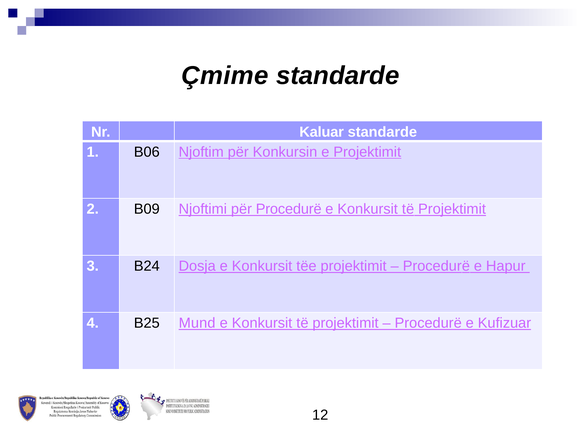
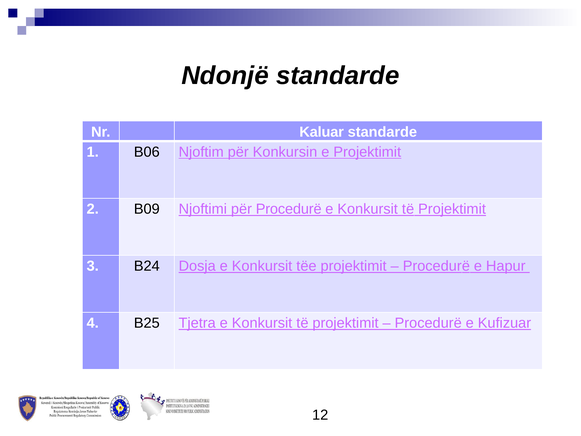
Çmime: Çmime -> Ndonjë
Mund: Mund -> Tjetra
